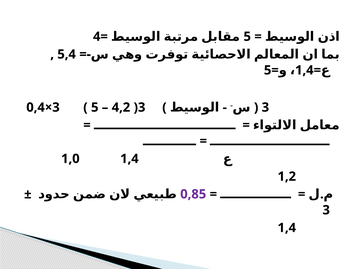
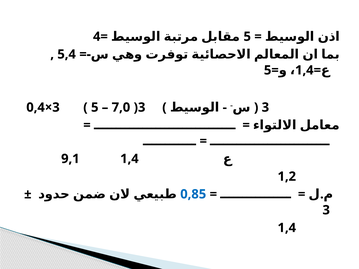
4,2: 4,2 -> 7,0
1,0: 1,0 -> 9,1
0,85 colour: purple -> blue
